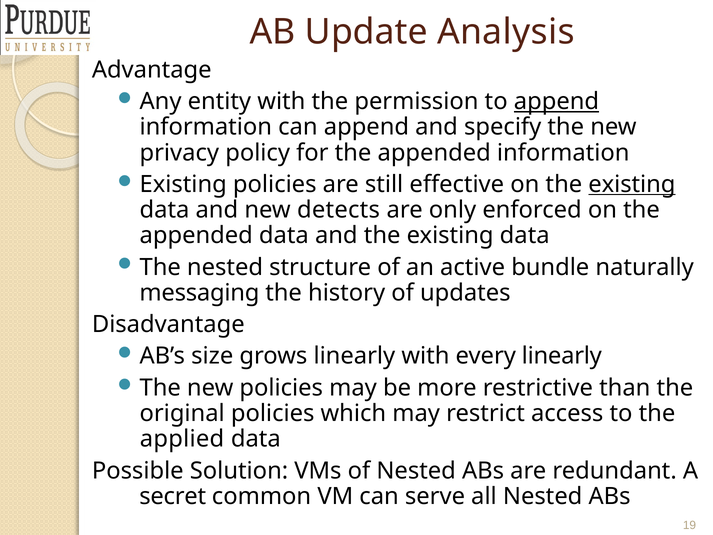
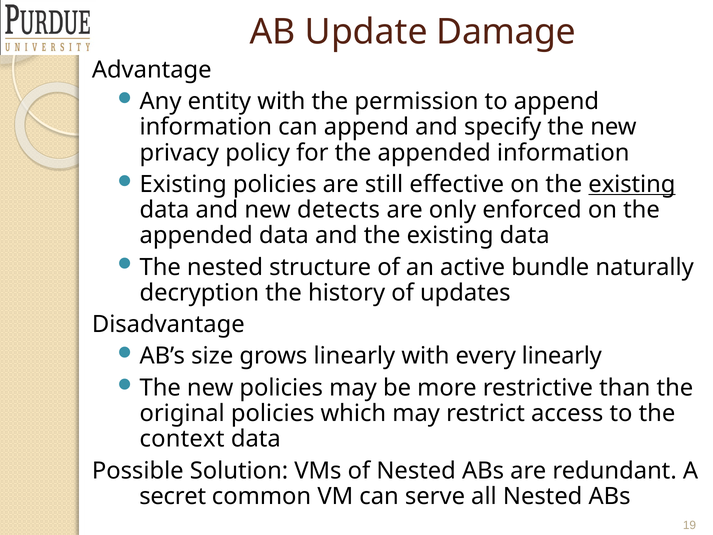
Analysis: Analysis -> Damage
append at (556, 101) underline: present -> none
messaging: messaging -> decryption
applied: applied -> context
